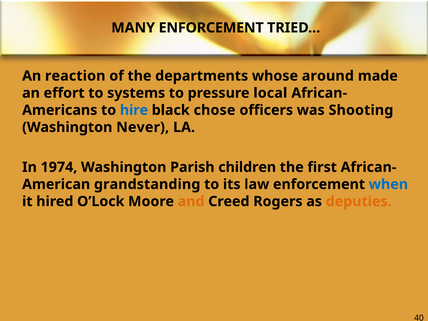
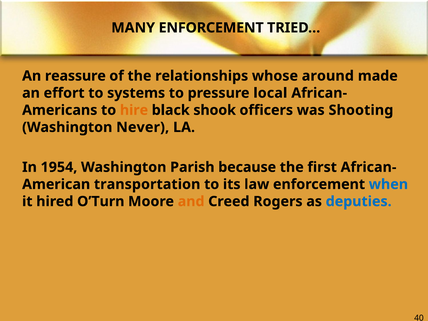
reaction: reaction -> reassure
departments: departments -> relationships
hire colour: blue -> orange
chose: chose -> shook
1974: 1974 -> 1954
children: children -> because
grandstanding: grandstanding -> transportation
O’Lock: O’Lock -> O’Turn
deputies colour: orange -> blue
